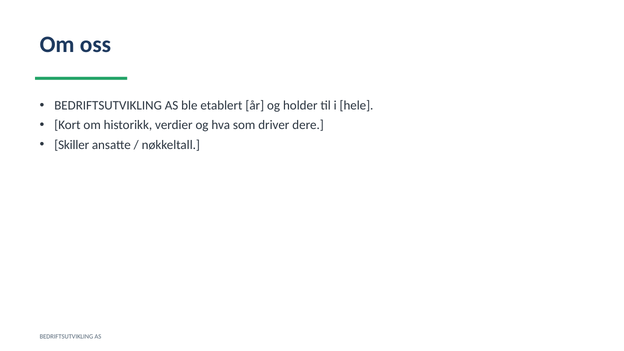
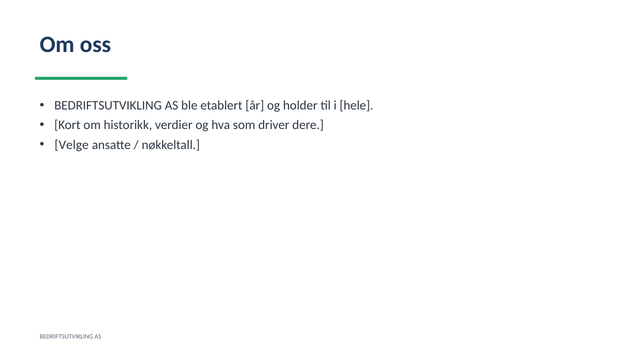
Skiller: Skiller -> Velge
